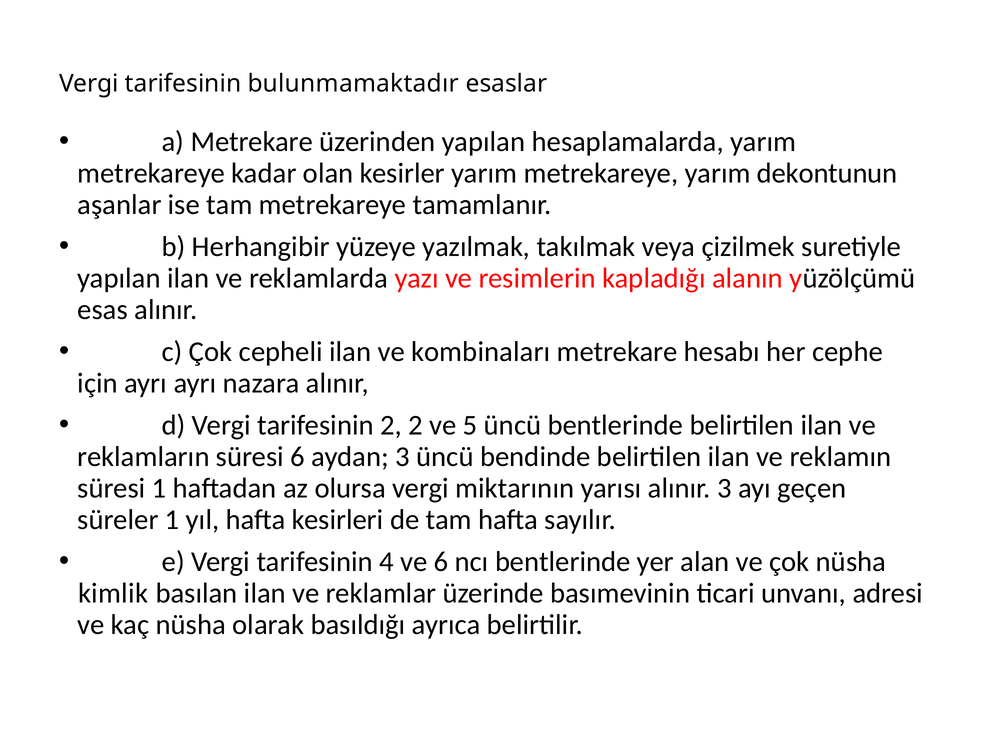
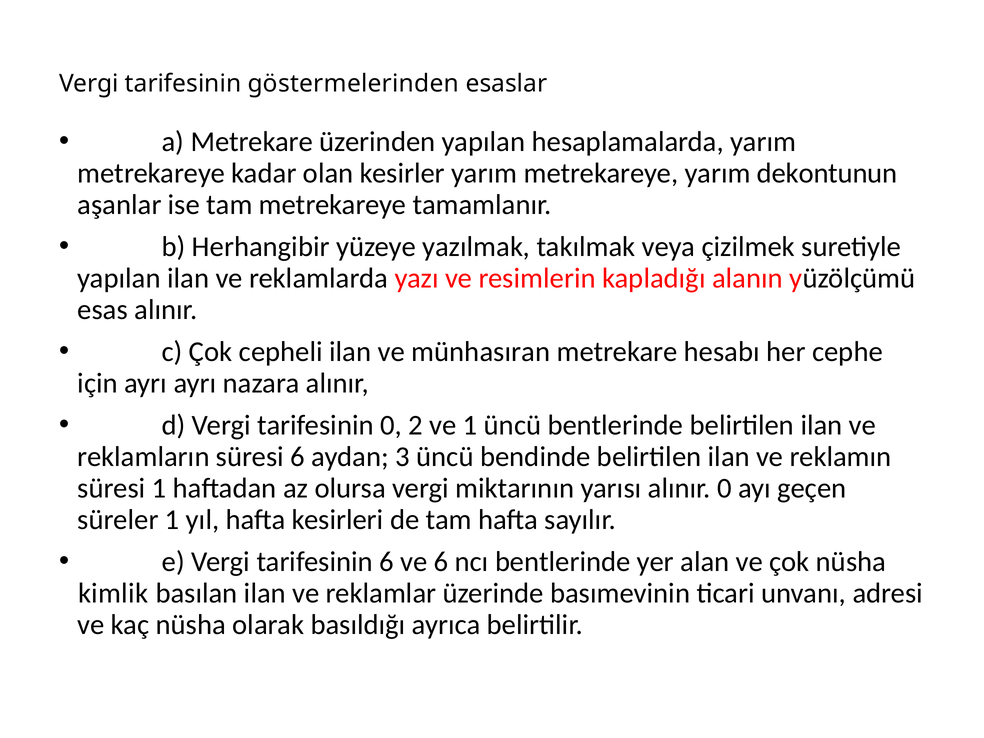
bulunmamaktadır: bulunmamaktadır -> göstermelerinden
kombinaları: kombinaları -> münhasıran
tarifesinin 2: 2 -> 0
ve 5: 5 -> 1
alınır 3: 3 -> 0
tarifesinin 4: 4 -> 6
